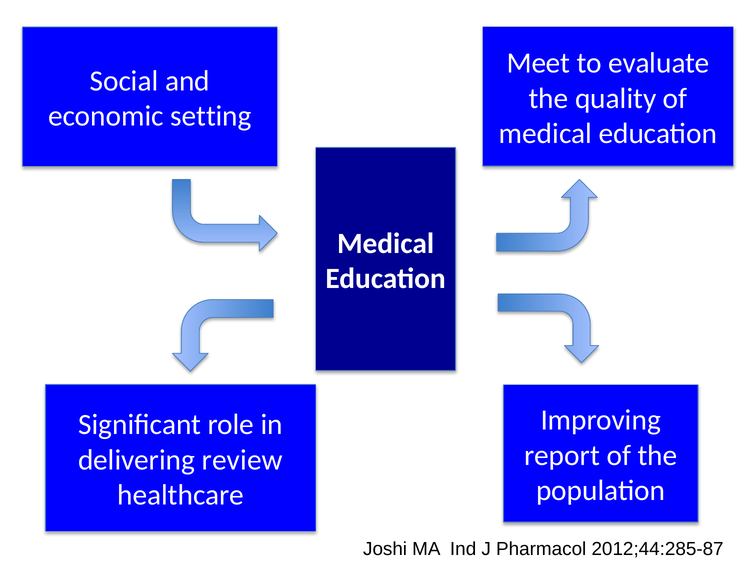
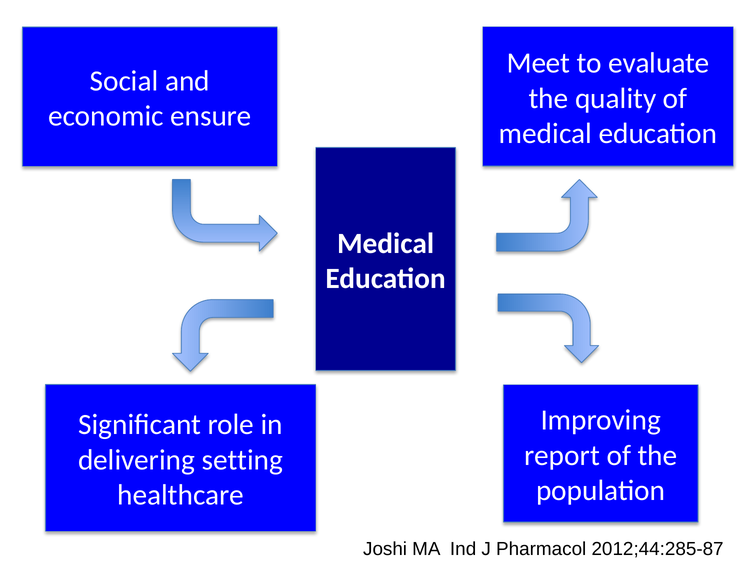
setting: setting -> ensure
review: review -> setting
